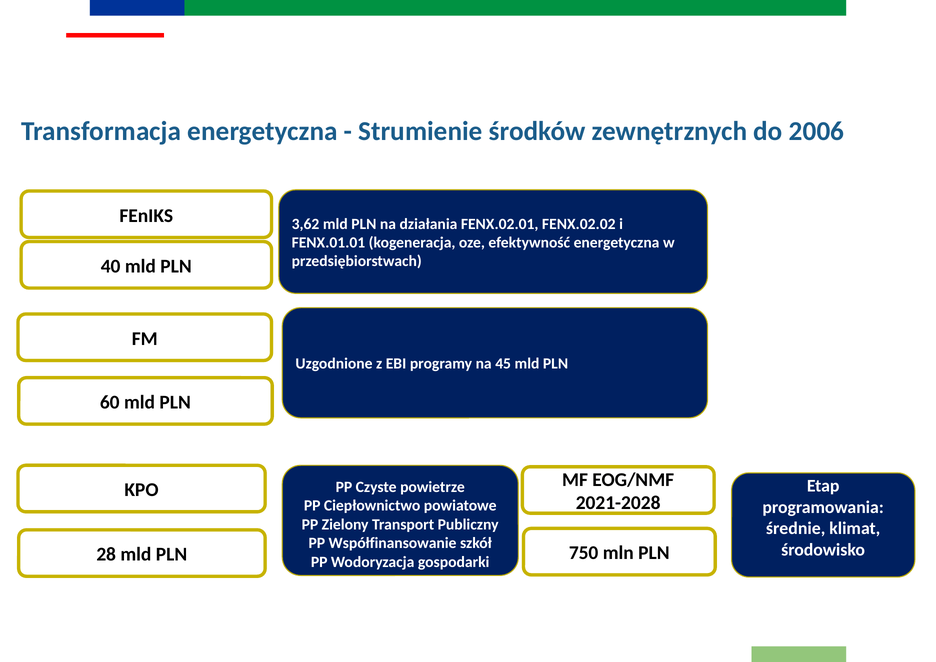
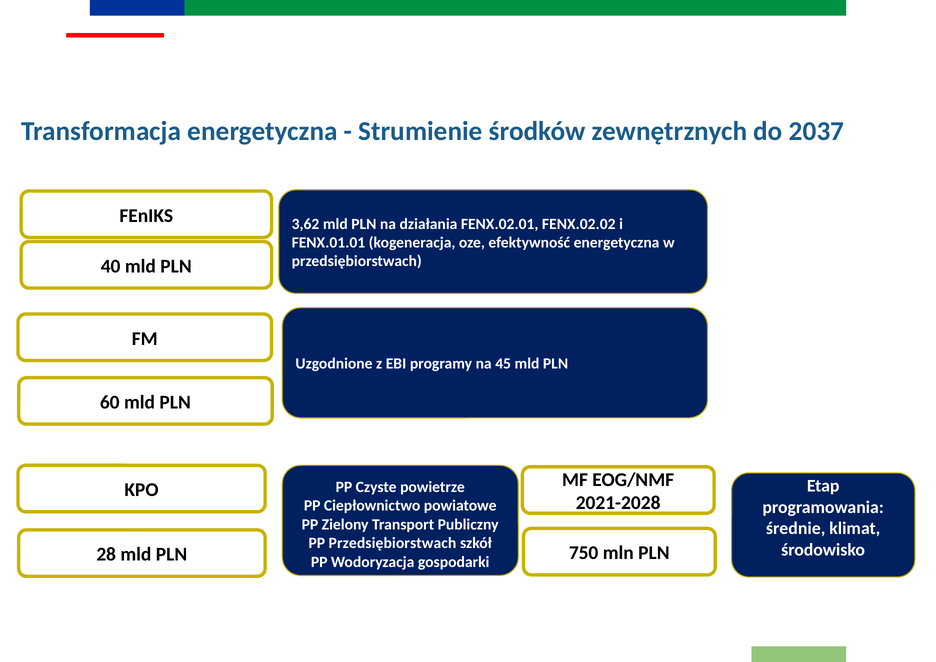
2006: 2006 -> 2037
PP Współfinansowanie: Współfinansowanie -> Przedsiębiorstwach
